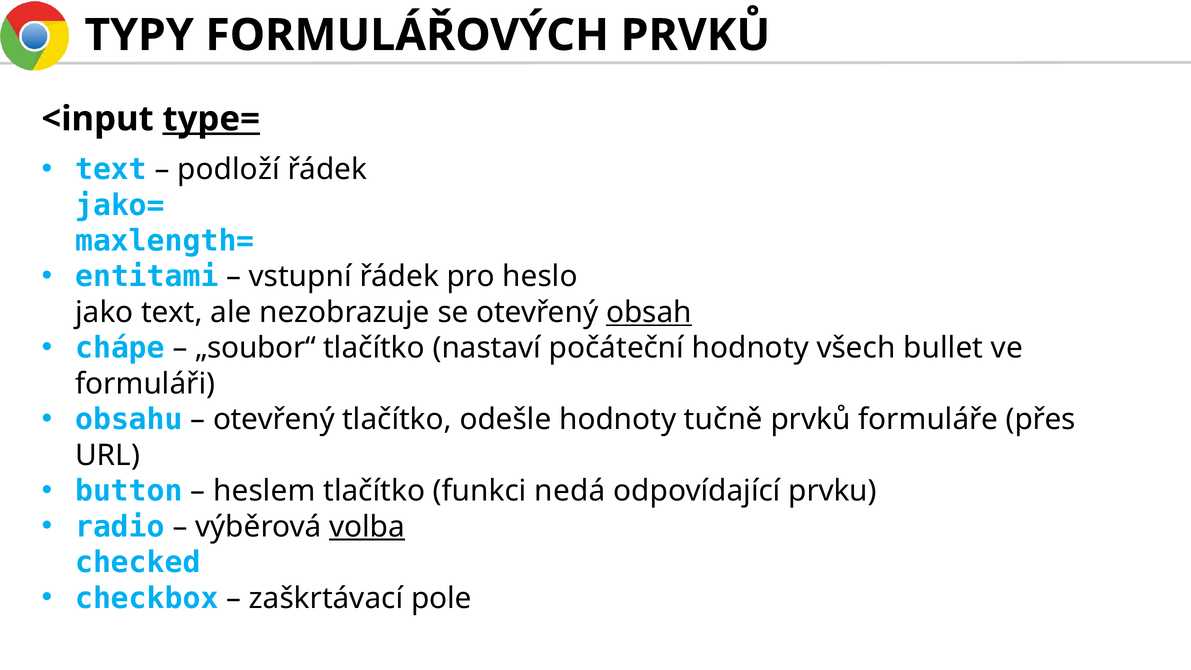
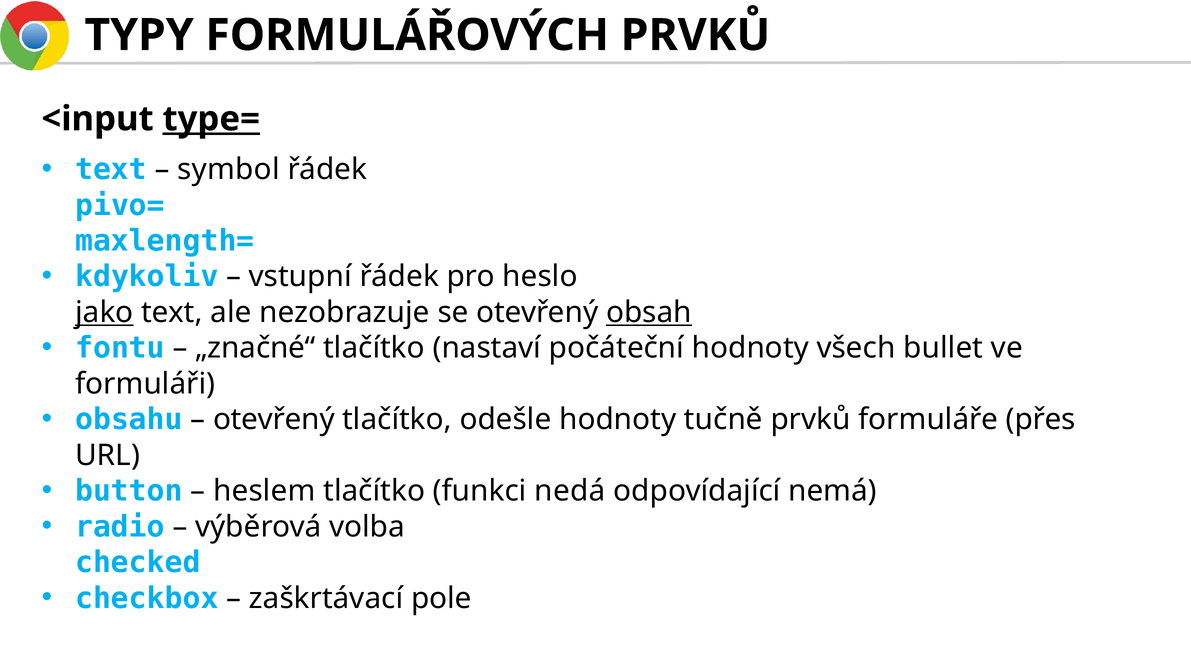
podloží: podloží -> symbol
jako=: jako= -> pivo=
entitami: entitami -> kdykoliv
jako underline: none -> present
chápe: chápe -> fontu
„soubor“: „soubor“ -> „značné“
prvku: prvku -> nemá
volba underline: present -> none
